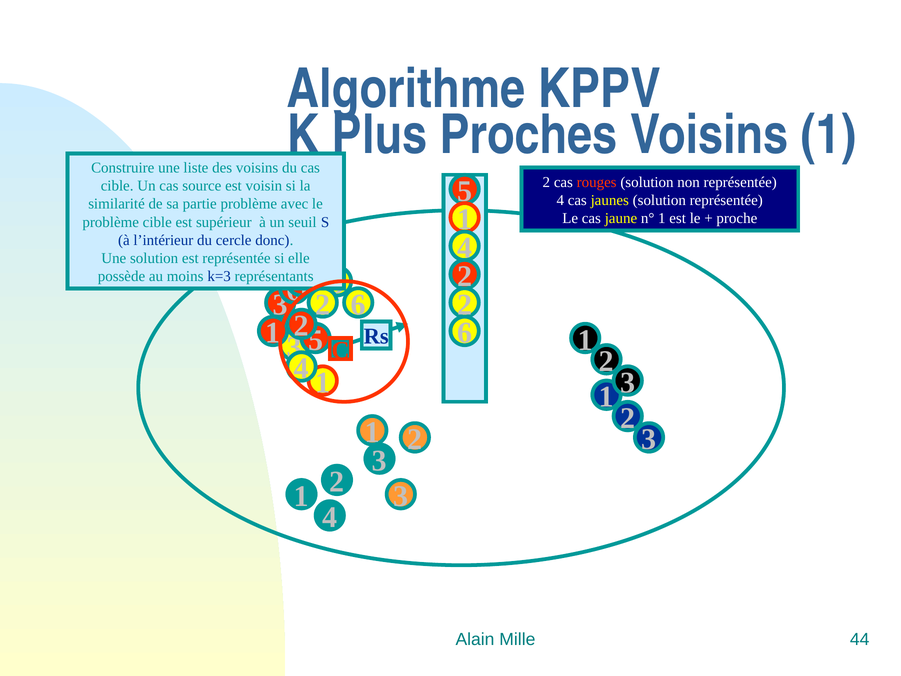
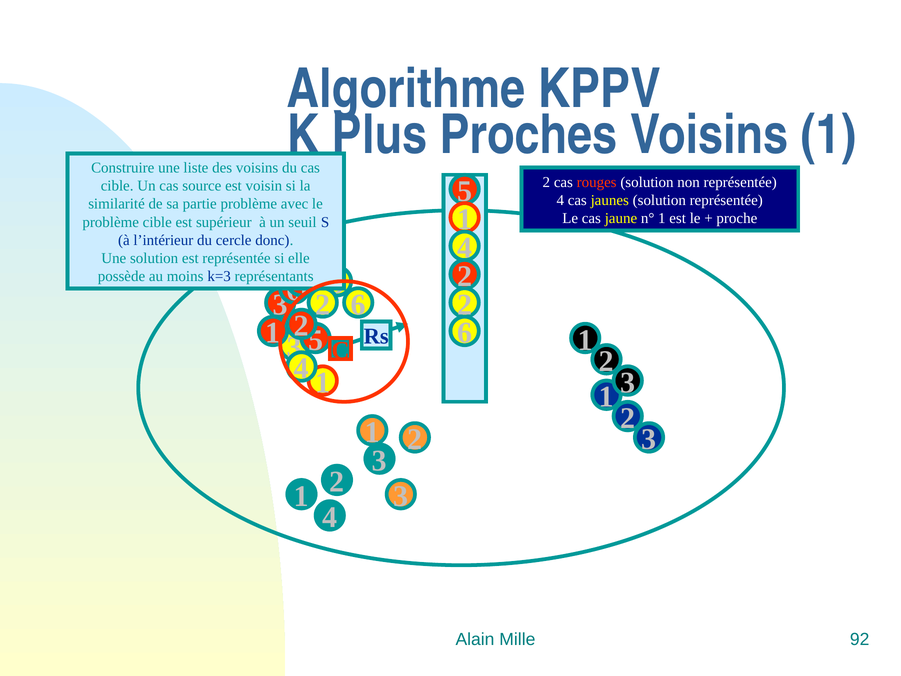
44: 44 -> 92
